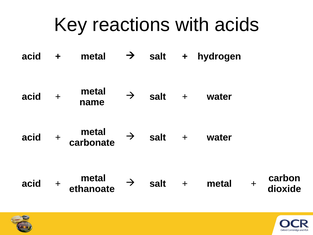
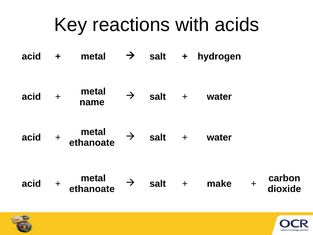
carbonate at (92, 143): carbonate -> ethanoate
metal at (219, 183): metal -> make
